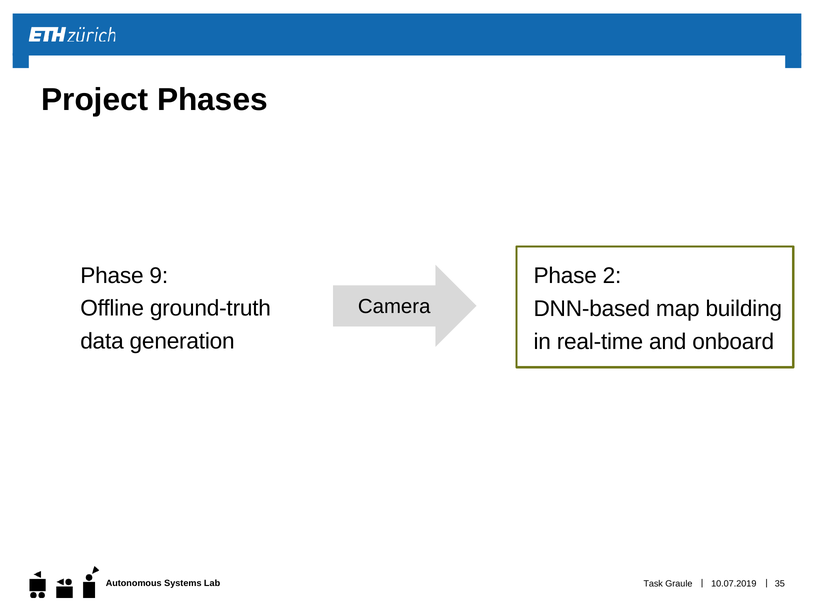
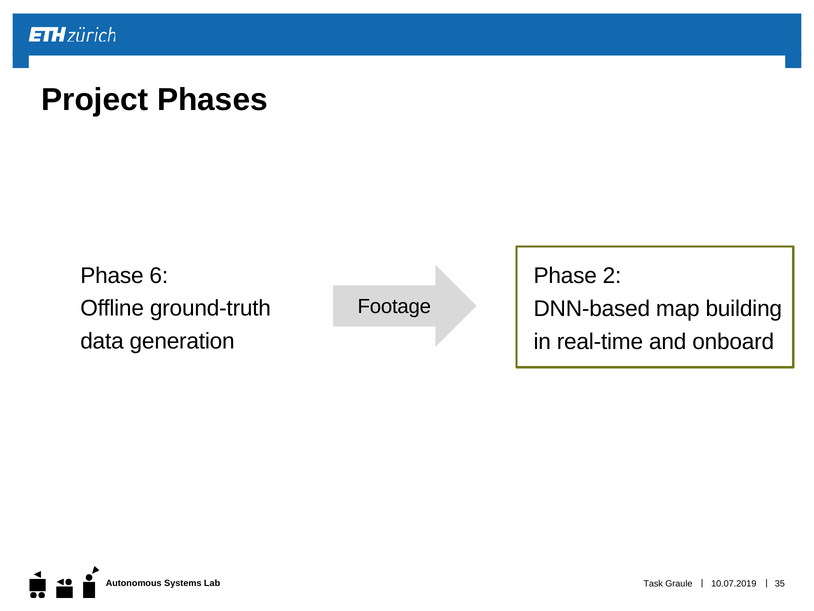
9: 9 -> 6
Camera: Camera -> Footage
